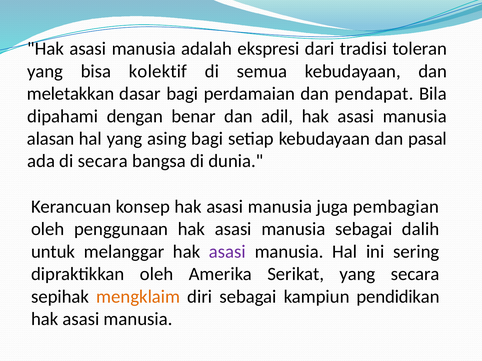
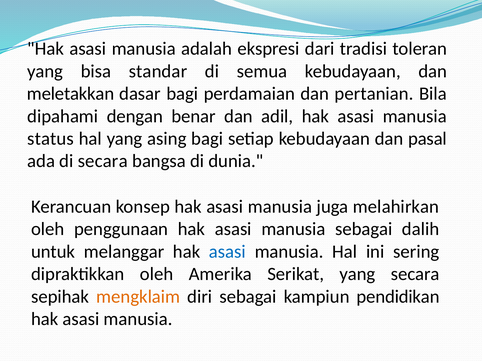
kolektif: kolektif -> standar
pendapat: pendapat -> pertanian
alasan: alasan -> status
pembagian: pembagian -> melahirkan
asasi at (227, 252) colour: purple -> blue
